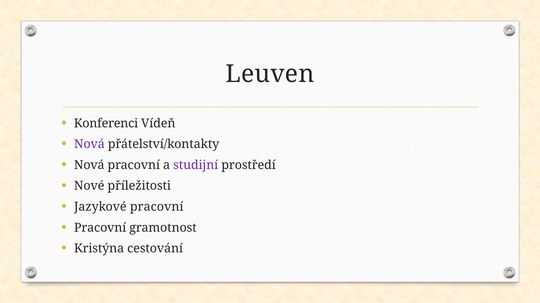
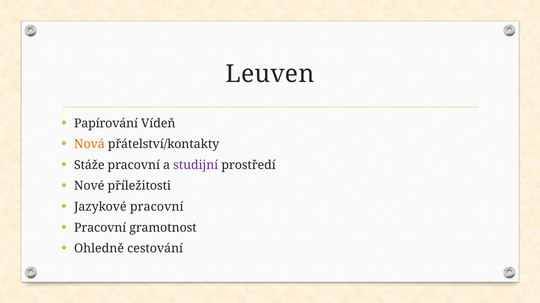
Konferenci: Konferenci -> Papírování
Nová at (89, 144) colour: purple -> orange
Nová at (89, 165): Nová -> Stáže
Kristýna: Kristýna -> Ohledně
